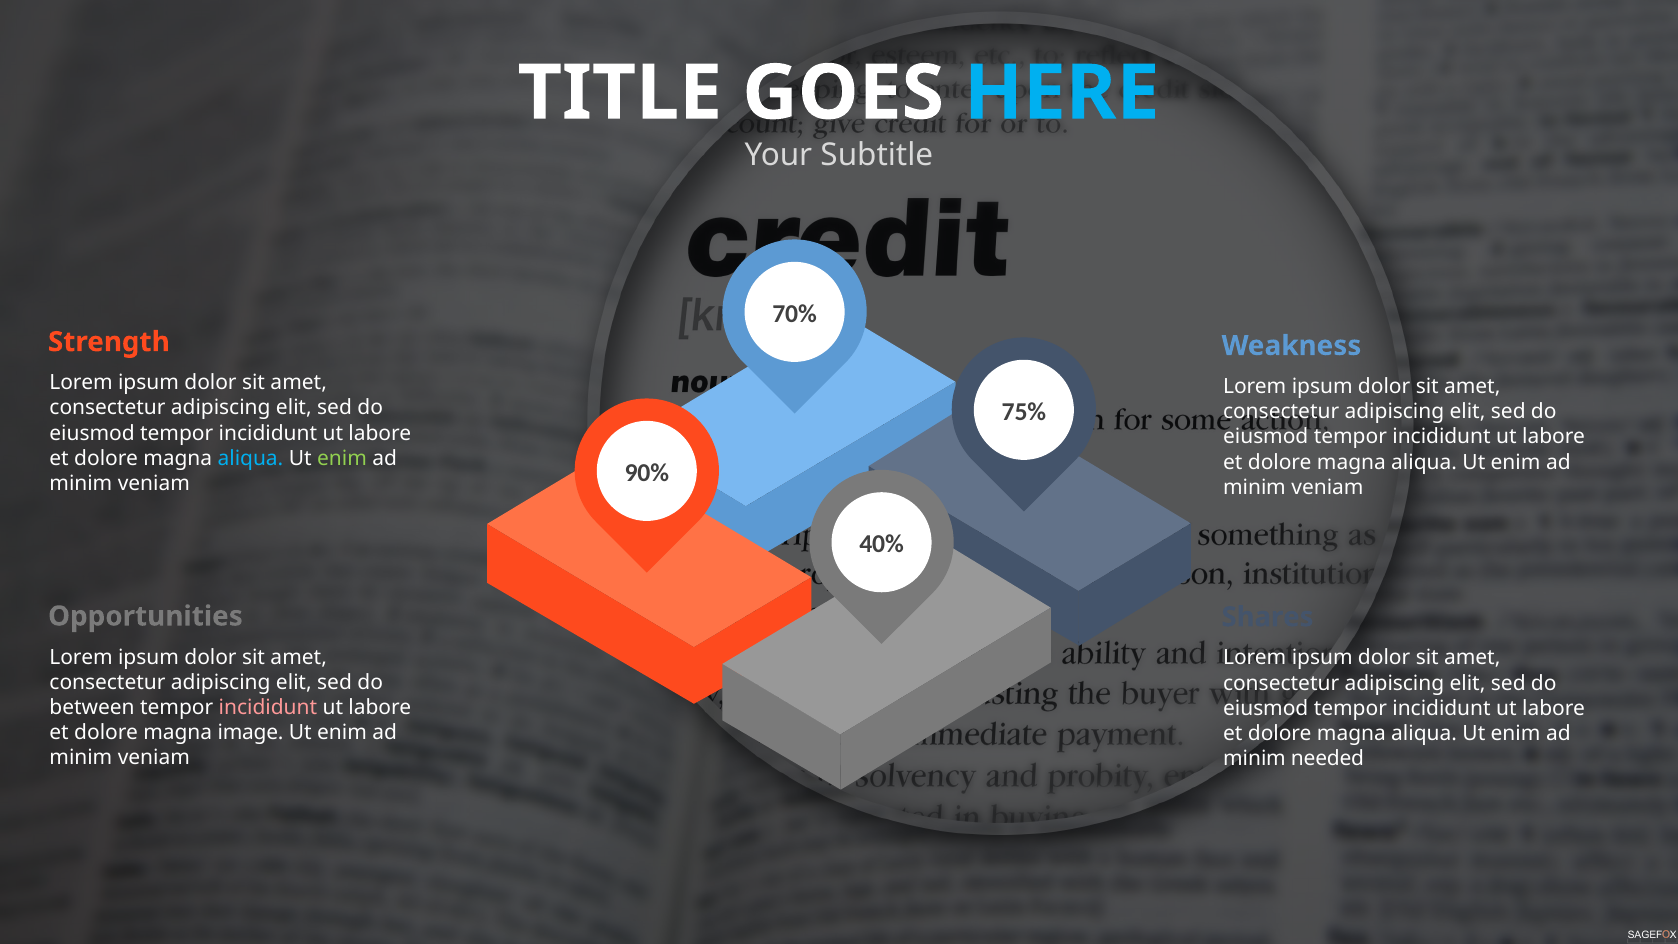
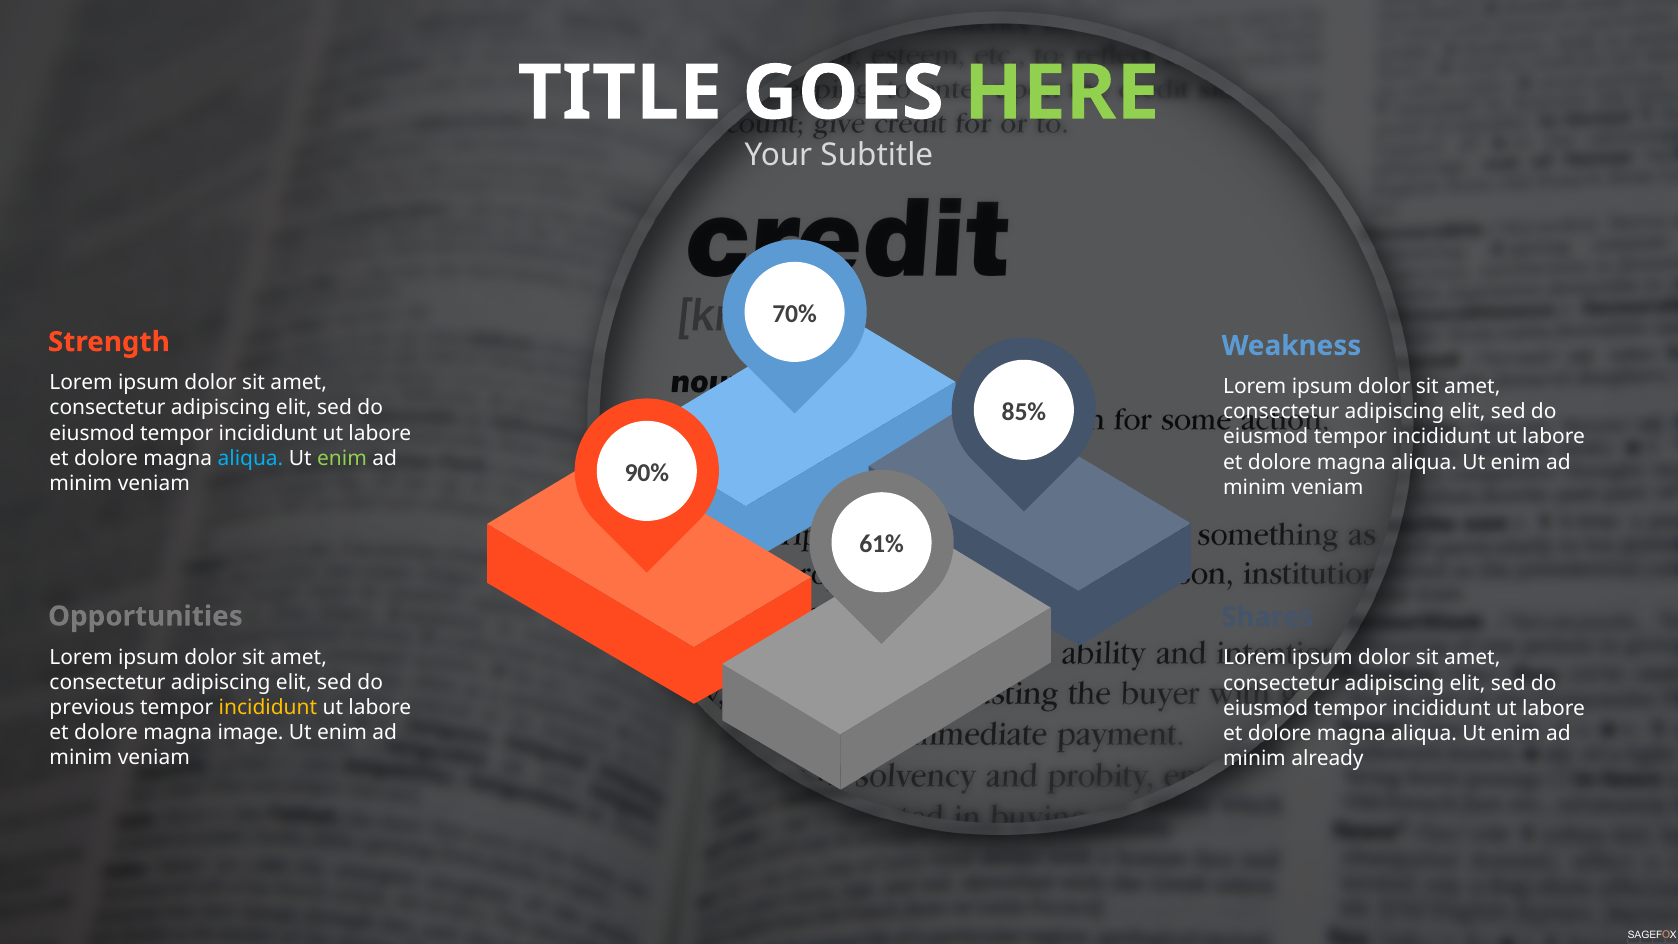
HERE colour: light blue -> light green
75%: 75% -> 85%
40%: 40% -> 61%
between: between -> previous
incididunt at (268, 707) colour: pink -> yellow
needed: needed -> already
